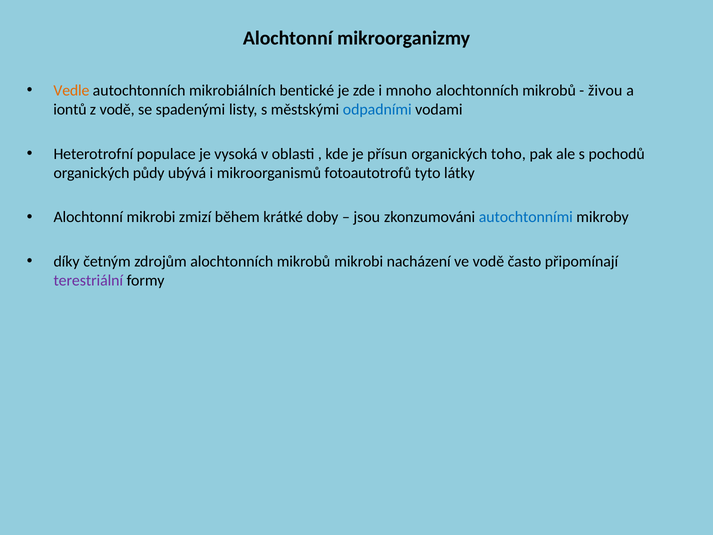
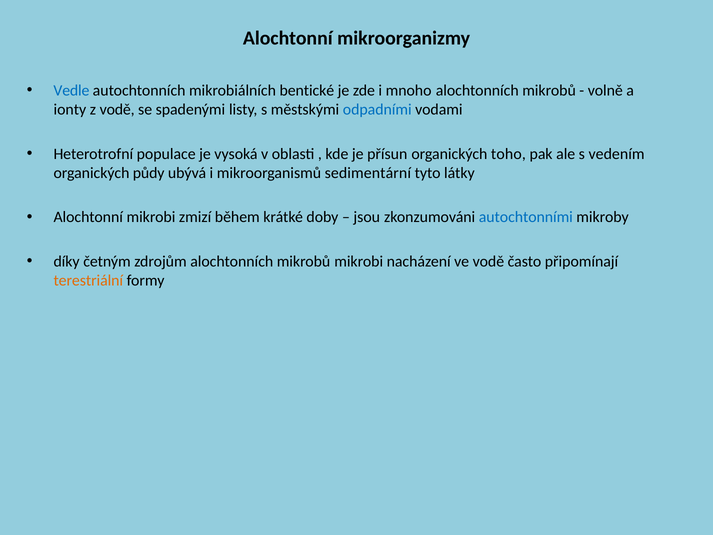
Vedle colour: orange -> blue
živou: živou -> volně
iontů: iontů -> ionty
pochodů: pochodů -> vedením
fotoautotrofů: fotoautotrofů -> sedimentární
terestriální colour: purple -> orange
